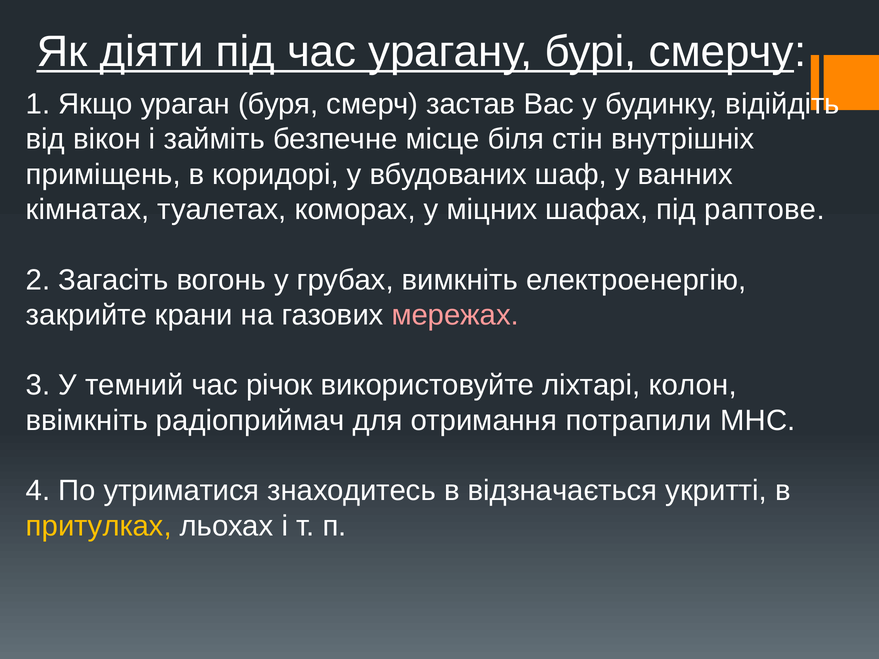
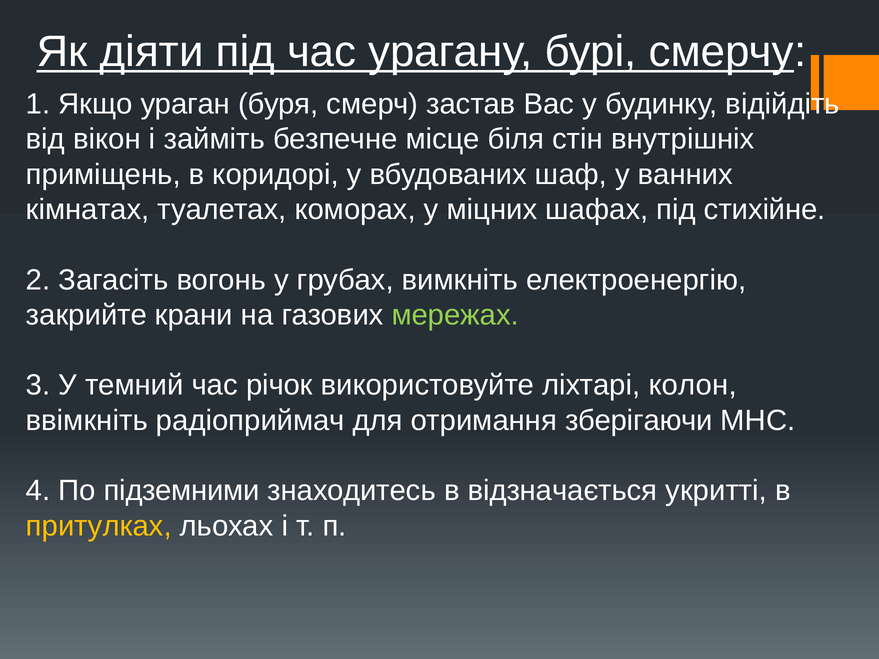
раптове: раптове -> стихійне
мережах colour: pink -> light green
потрапили: потрапили -> зберігаючи
утриматися: утриматися -> підземними
